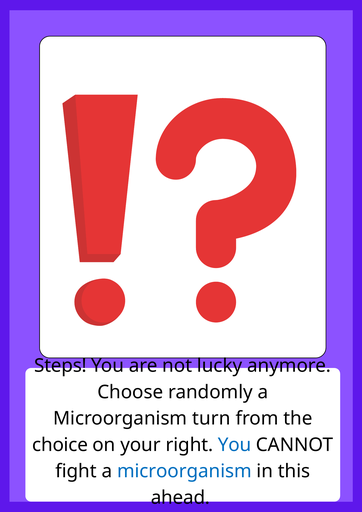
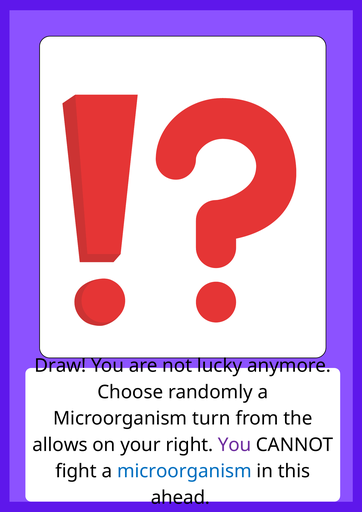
Steps: Steps -> Draw
choice: choice -> allows
You at (235, 445) colour: blue -> purple
